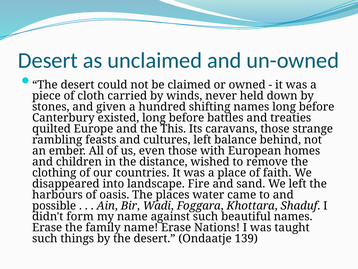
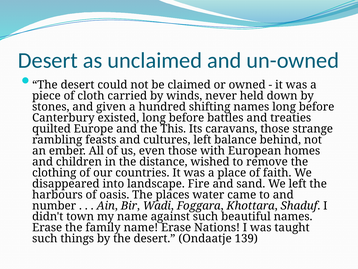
possible: possible -> number
form: form -> town
